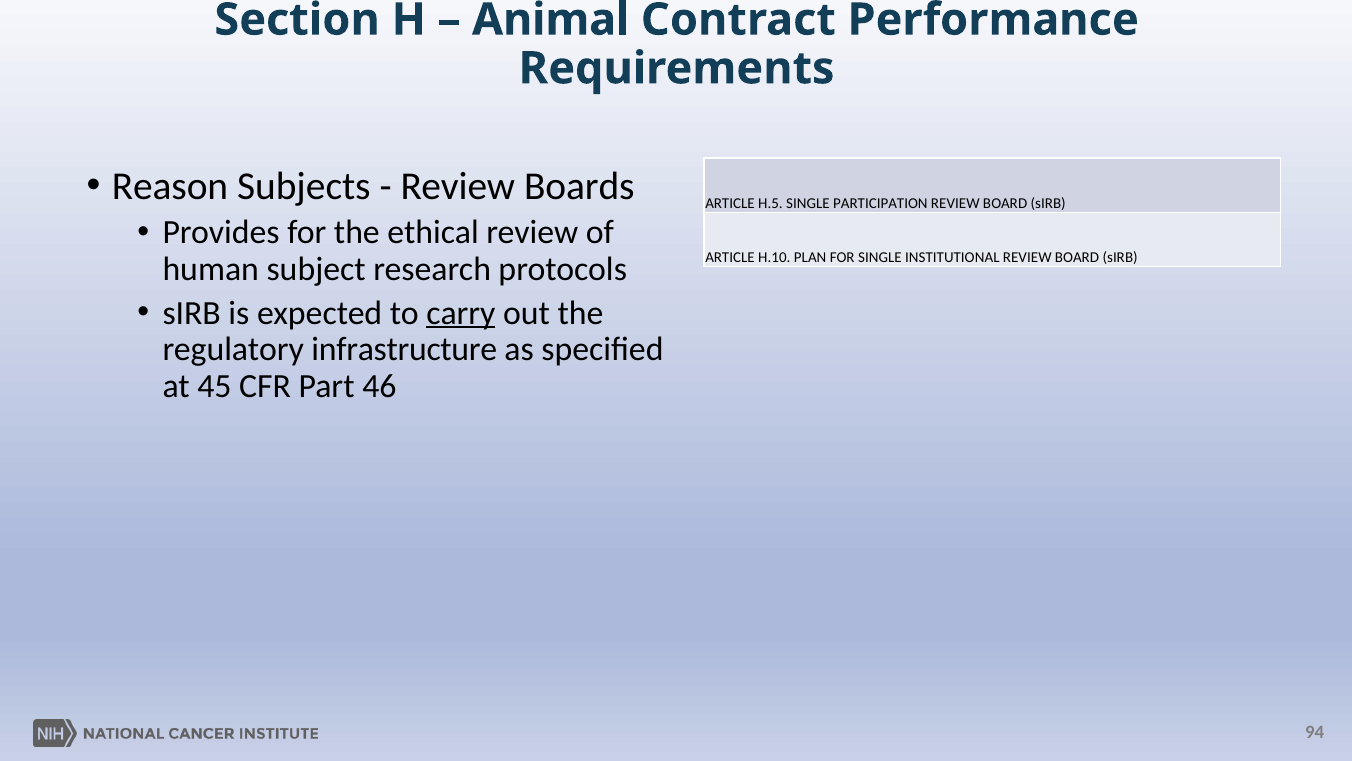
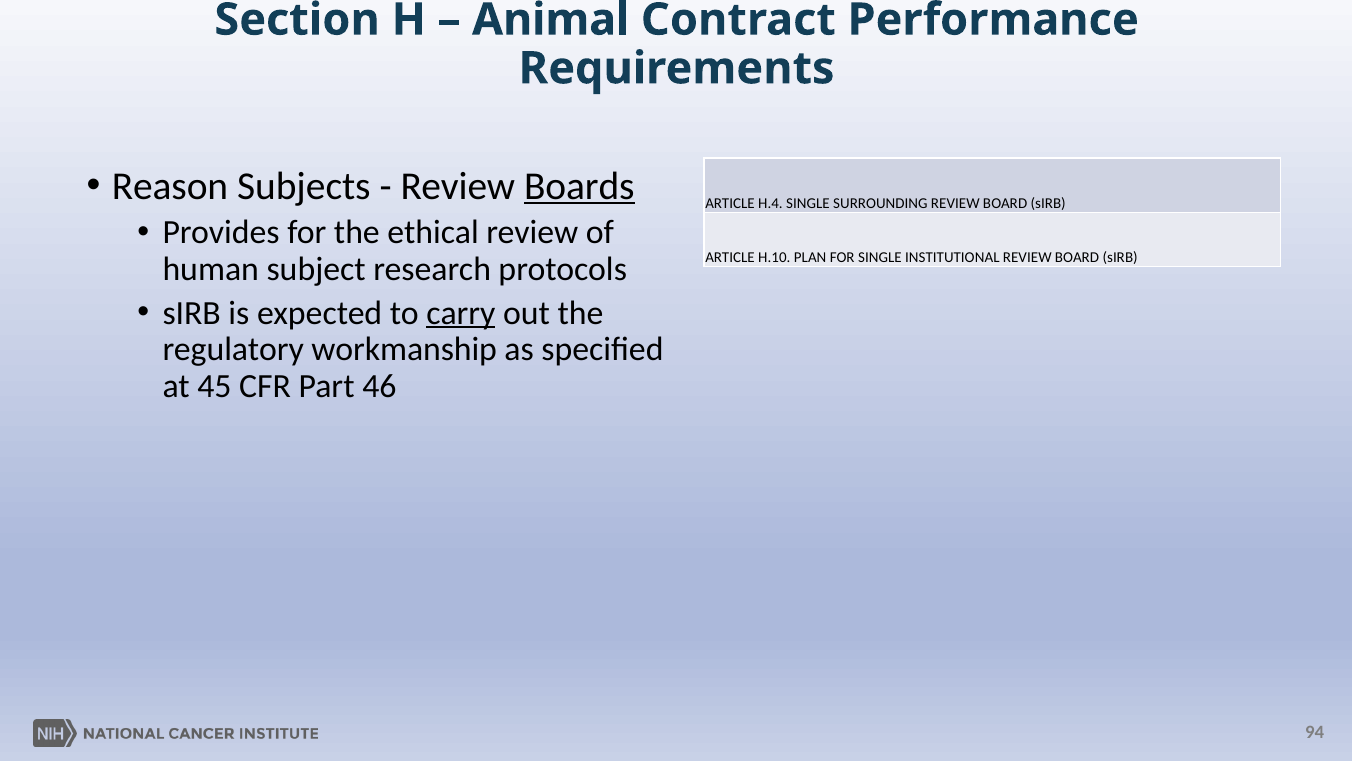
Boards underline: none -> present
H.5: H.5 -> H.4
PARTICIPATION: PARTICIPATION -> SURROUNDING
infrastructure: infrastructure -> workmanship
